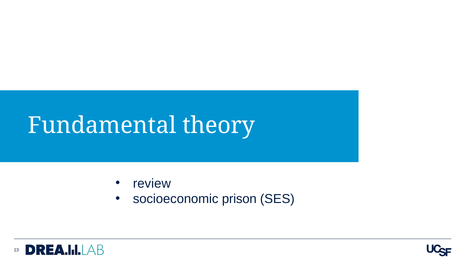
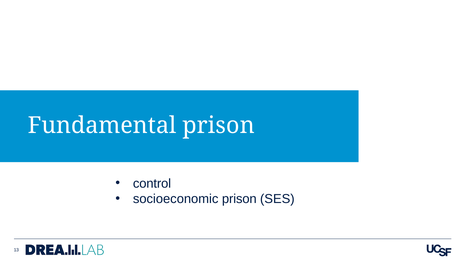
Fundamental theory: theory -> prison
review: review -> control
